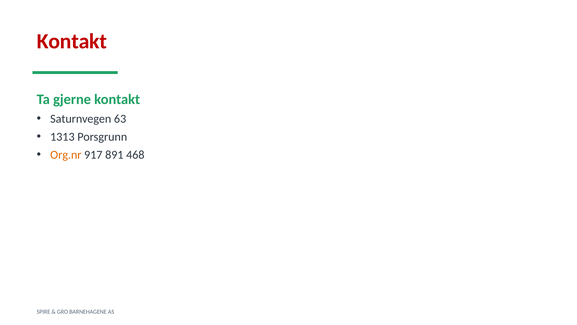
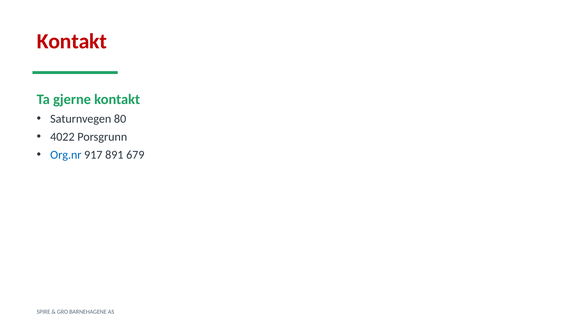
63: 63 -> 80
1313: 1313 -> 4022
Org.nr colour: orange -> blue
468: 468 -> 679
